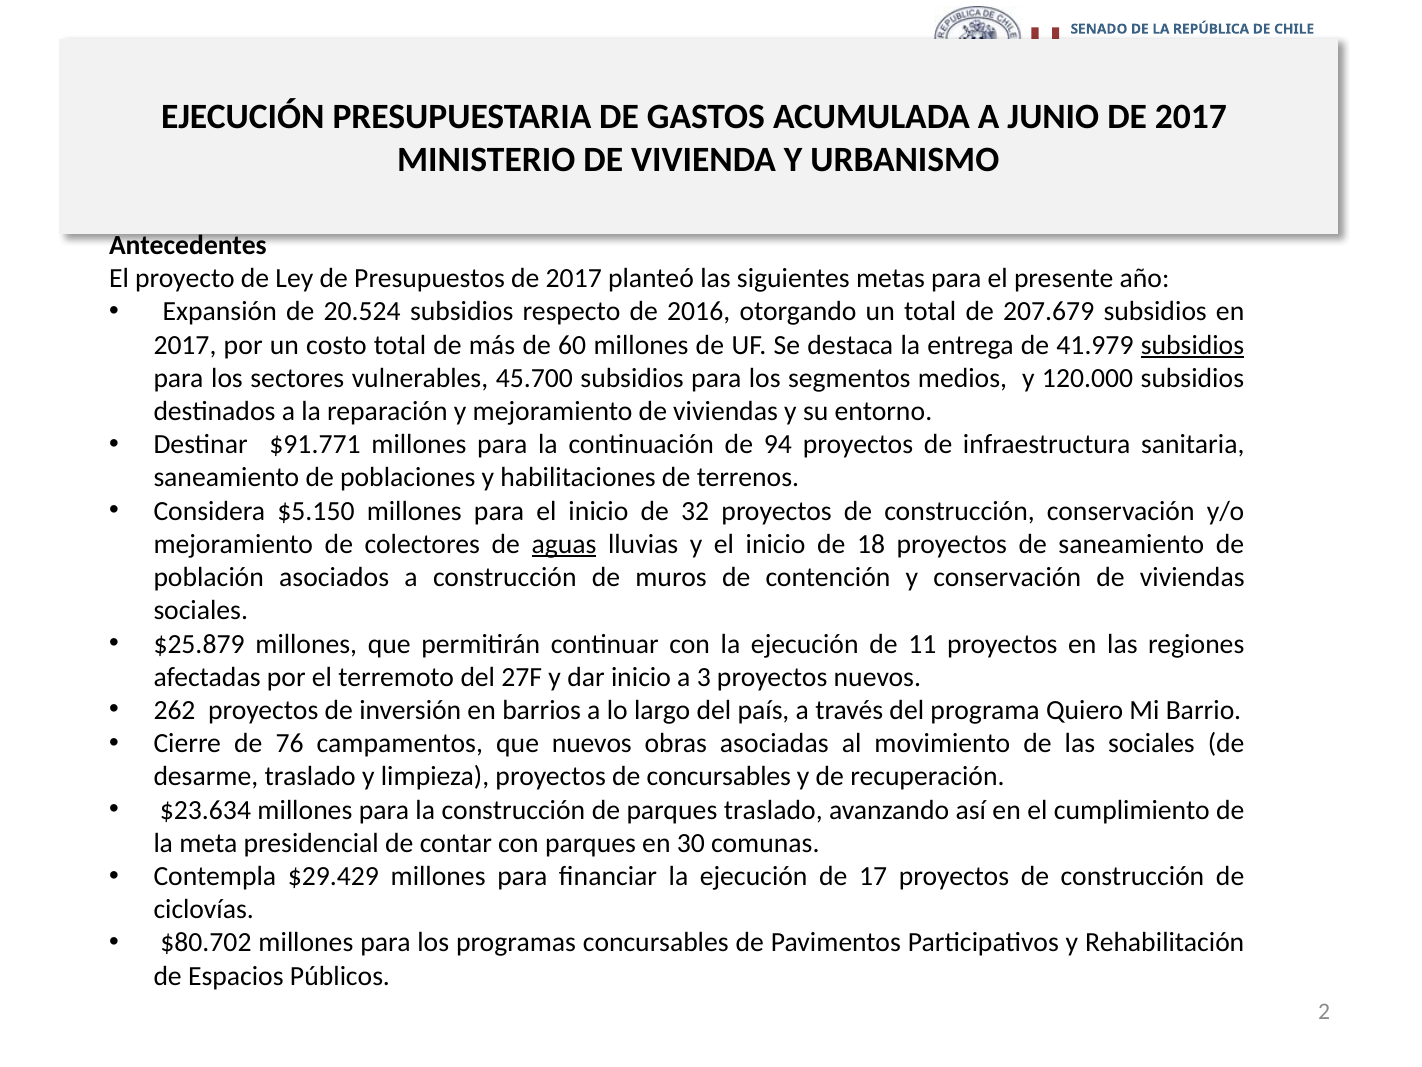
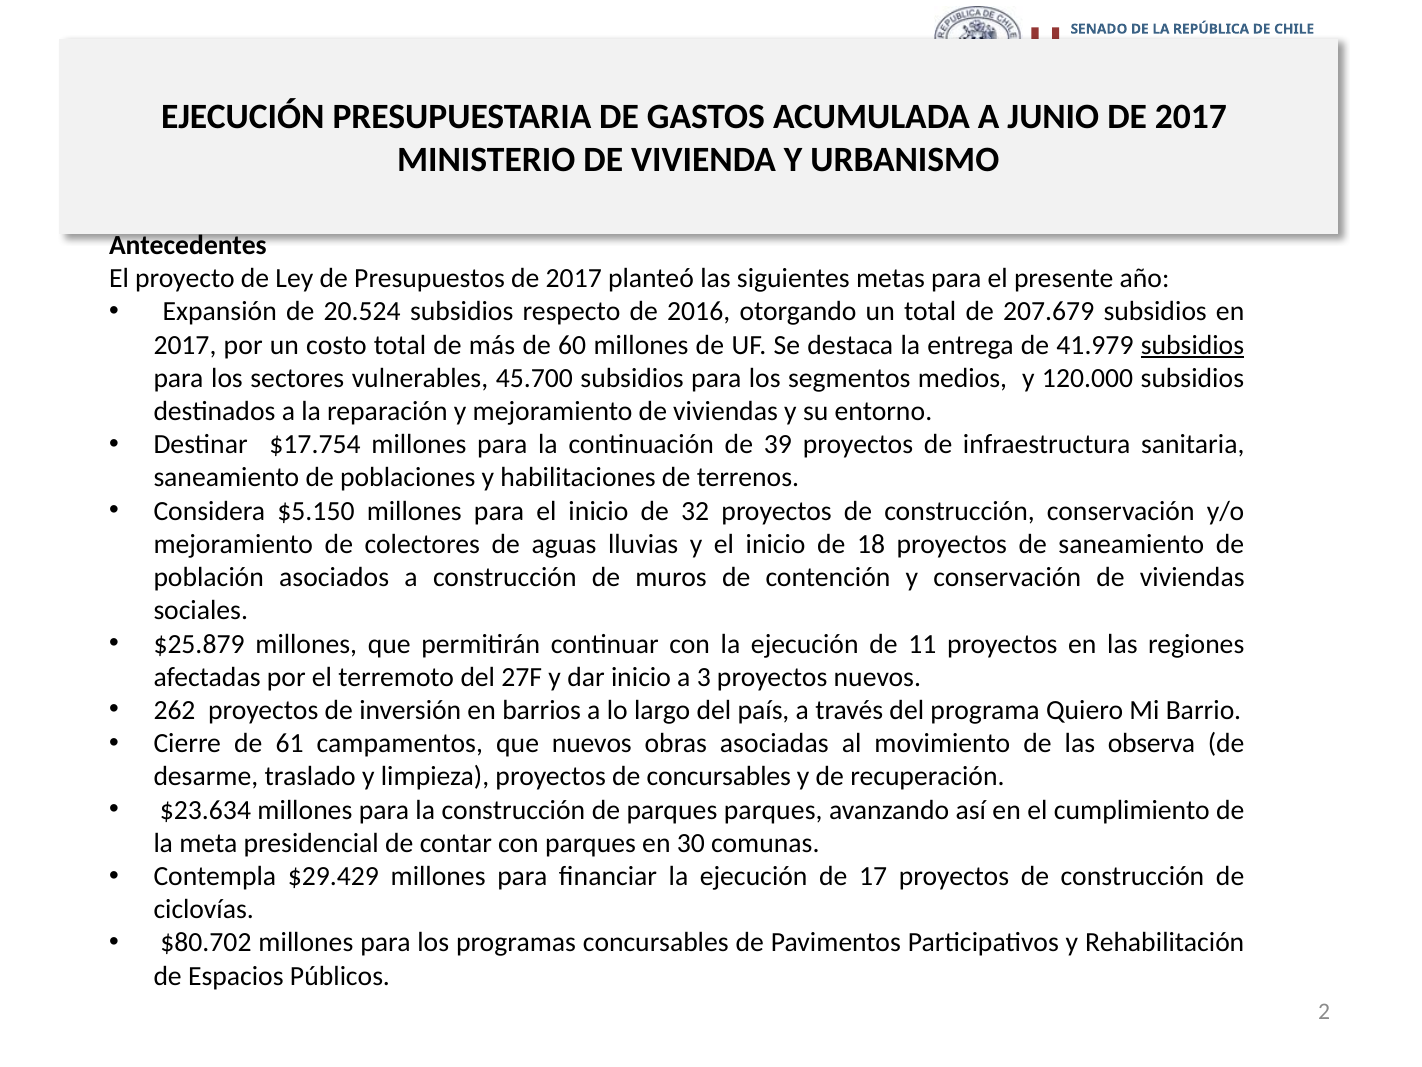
$91.771: $91.771 -> $17.754
94: 94 -> 39
aguas underline: present -> none
76: 76 -> 61
las sociales: sociales -> observa
parques traslado: traslado -> parques
